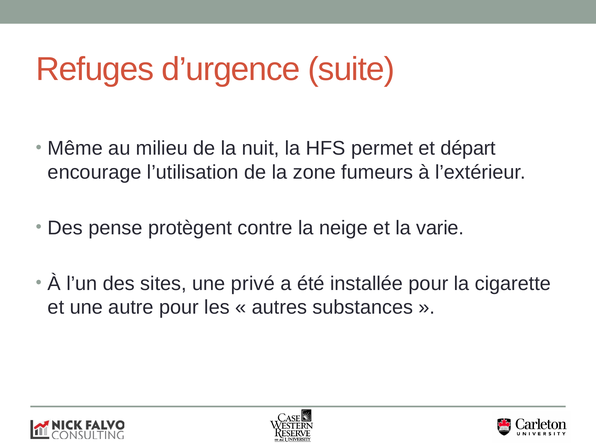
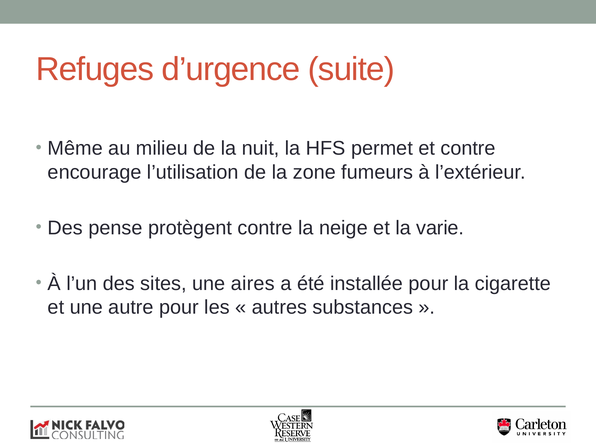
et départ: départ -> contre
privé: privé -> aires
